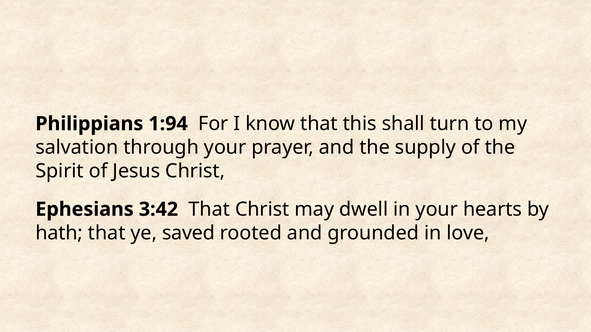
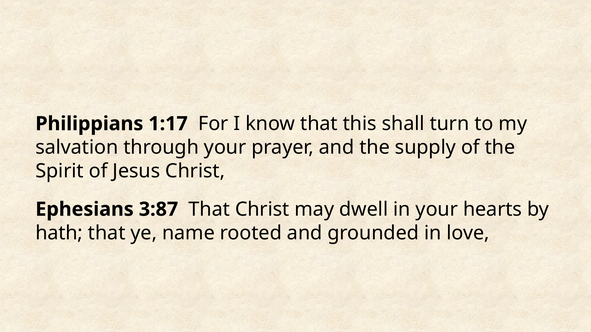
1:94: 1:94 -> 1:17
3:42: 3:42 -> 3:87
saved: saved -> name
